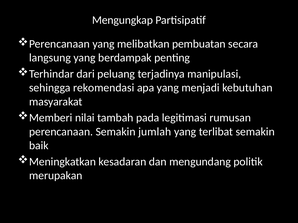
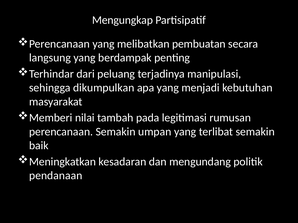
rekomendasi: rekomendasi -> dikumpulkan
jumlah: jumlah -> umpan
merupakan: merupakan -> pendanaan
